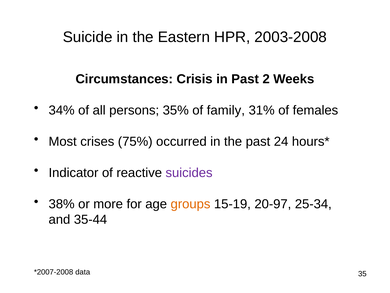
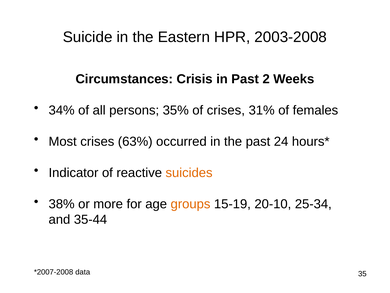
of family: family -> crises
75%: 75% -> 63%
suicides colour: purple -> orange
20-97: 20-97 -> 20-10
